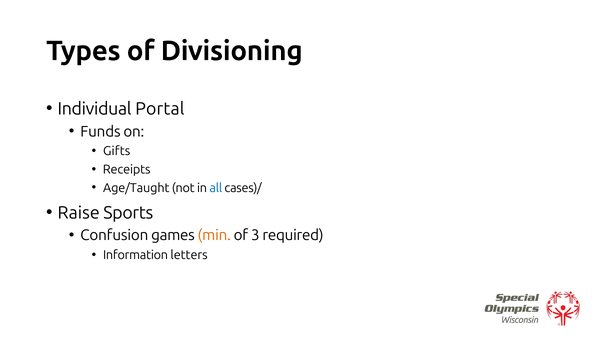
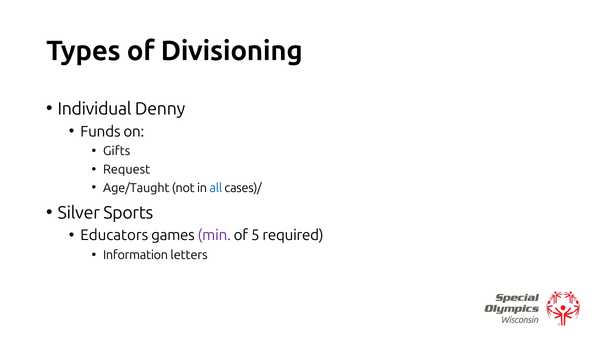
Portal: Portal -> Denny
Receipts: Receipts -> Request
Raise: Raise -> Silver
Confusion: Confusion -> Educators
min colour: orange -> purple
3: 3 -> 5
